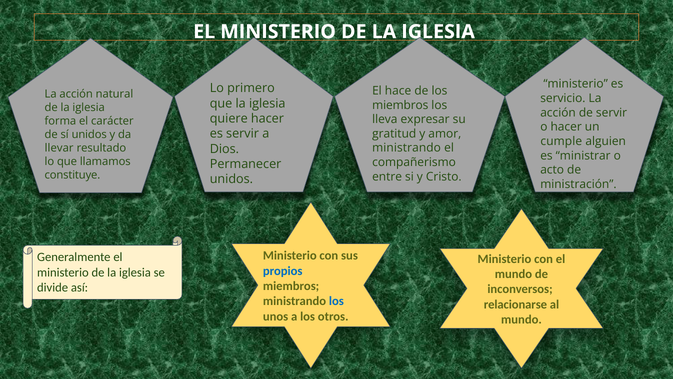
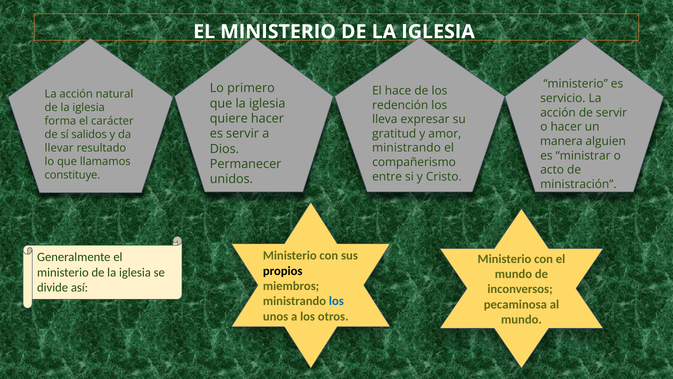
miembros at (400, 105): miembros -> redención
sí unidos: unidos -> salidos
cumple: cumple -> manera
propios colour: blue -> black
relacionarse: relacionarse -> pecaminosa
